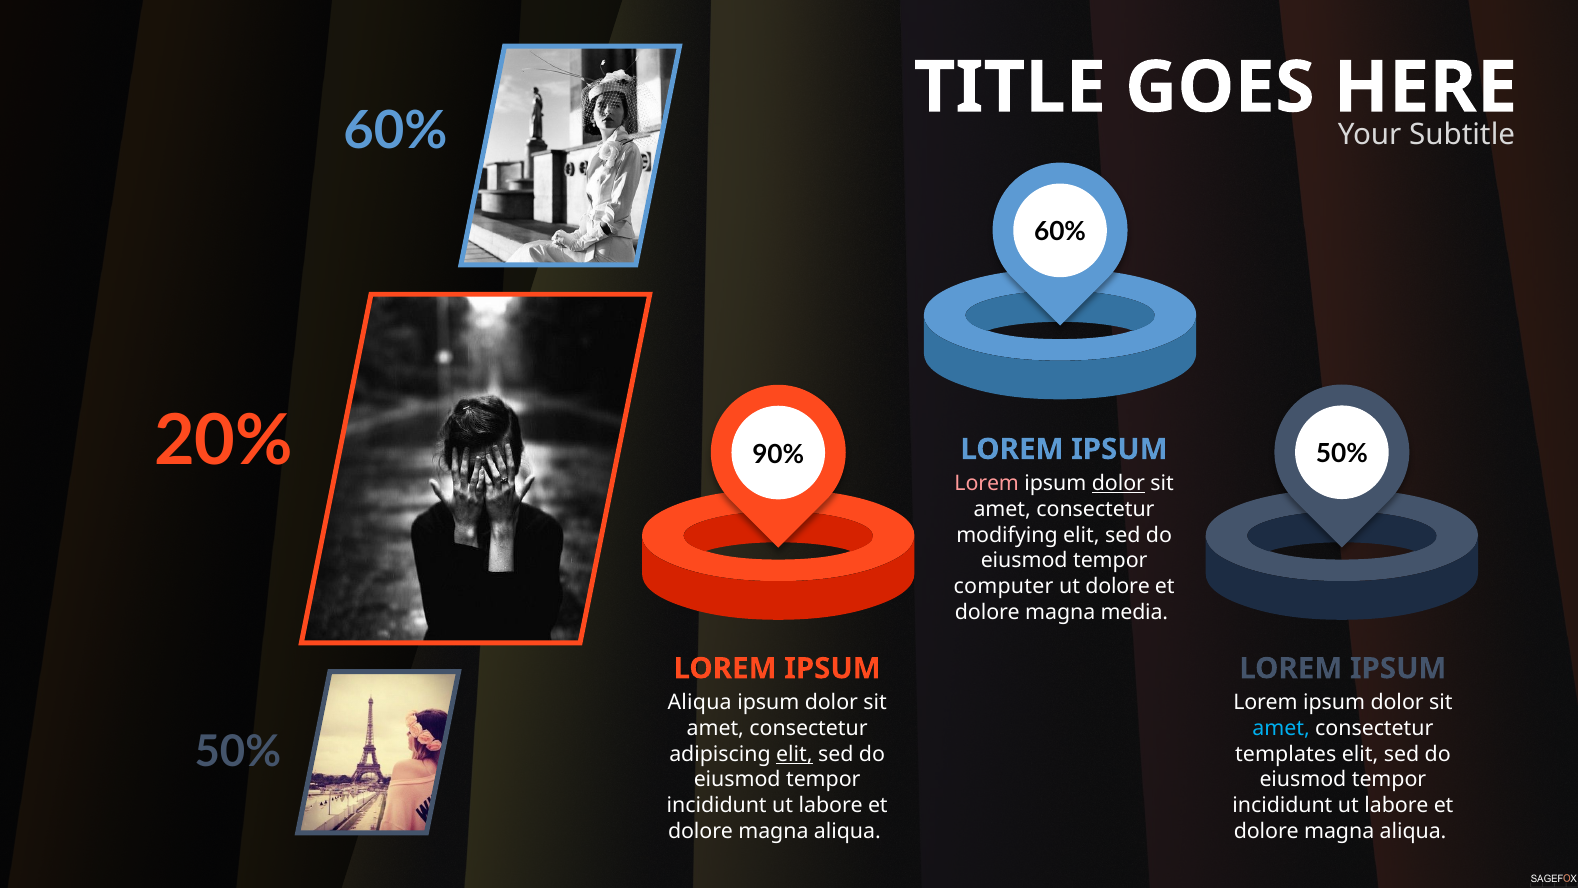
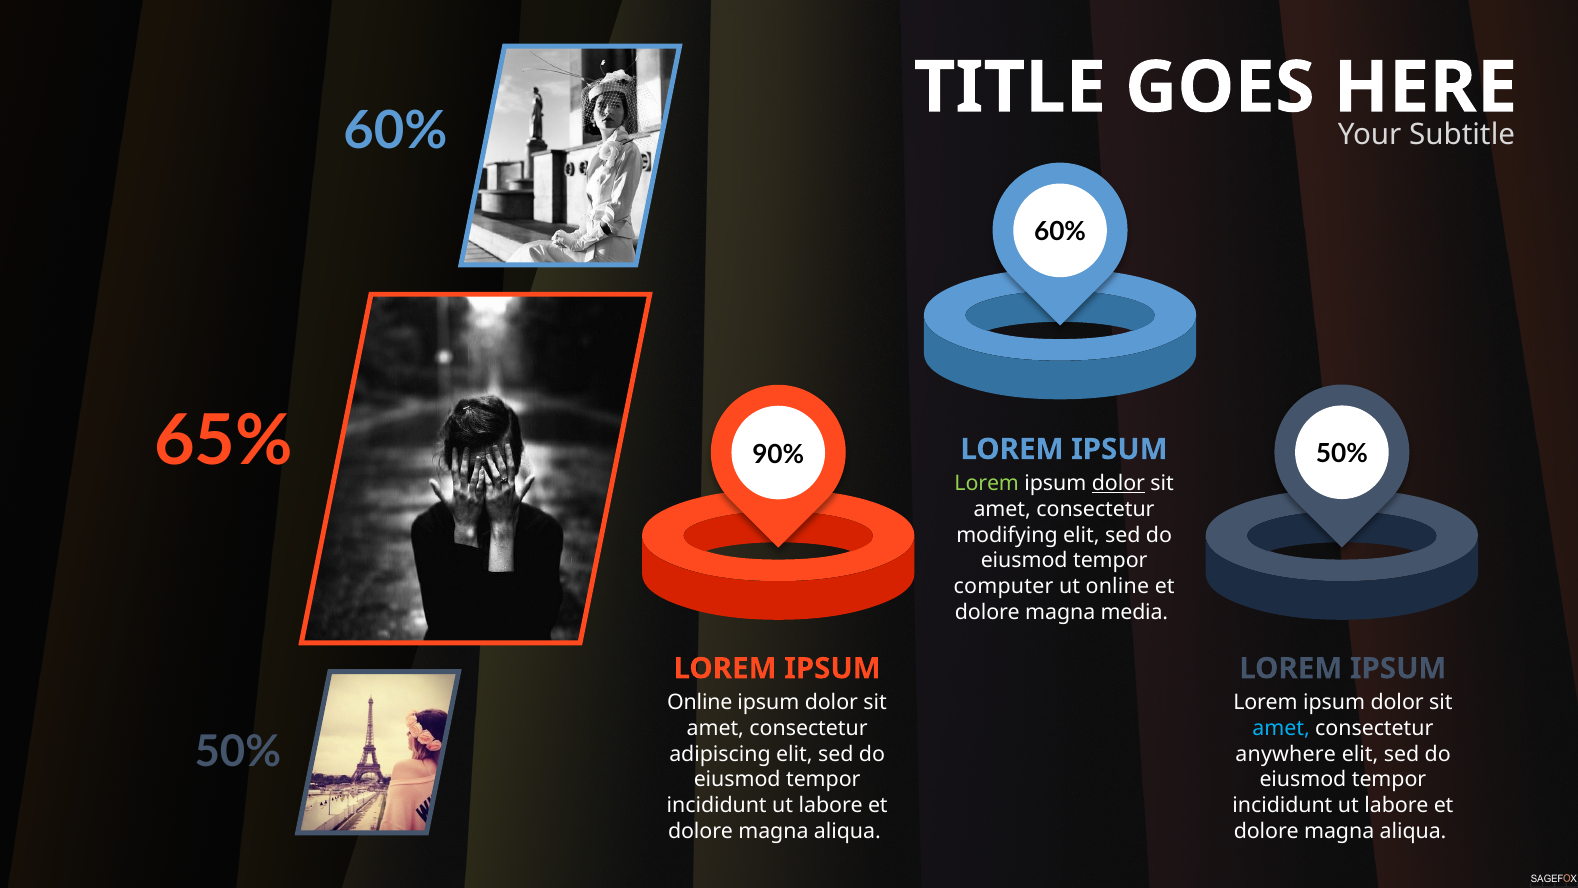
20%: 20% -> 65%
Lorem at (987, 483) colour: pink -> light green
ut dolore: dolore -> online
Aliqua at (700, 703): Aliqua -> Online
elit at (794, 754) underline: present -> none
templates: templates -> anywhere
